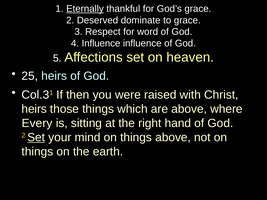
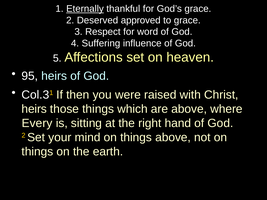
dominate: dominate -> approved
4 Influence: Influence -> Suffering
25: 25 -> 95
Set at (36, 138) underline: present -> none
